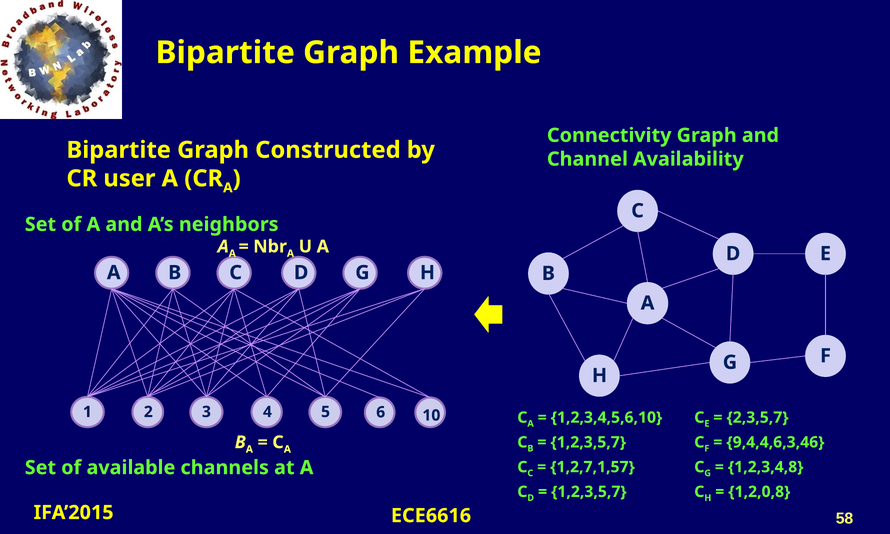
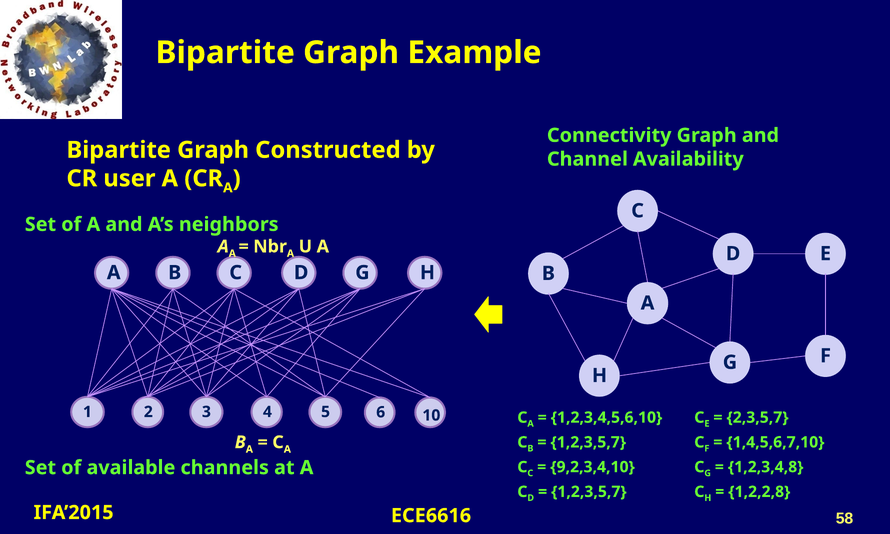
9,4,4,6,3,46: 9,4,4,6,3,46 -> 1,4,5,6,7,10
1,2,7,1,57: 1,2,7,1,57 -> 9,2,3,4,10
1,2,0,8: 1,2,0,8 -> 1,2,2,8
